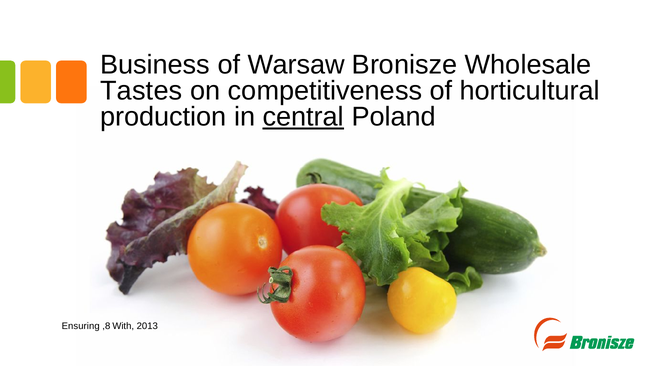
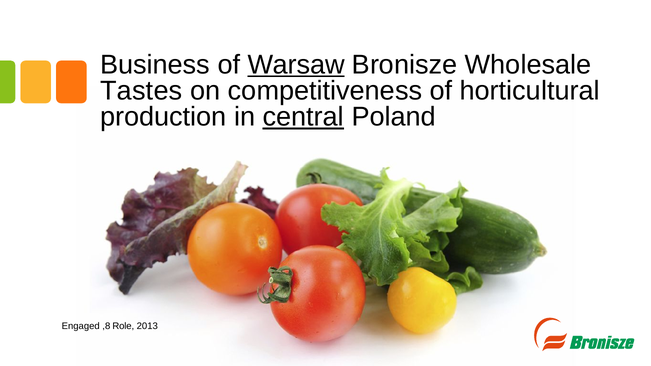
Warsaw underline: none -> present
Ensuring: Ensuring -> Engaged
With: With -> Role
